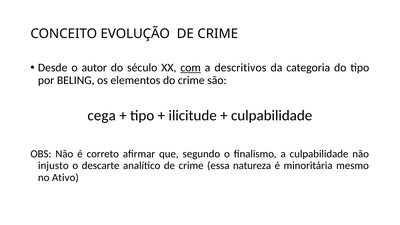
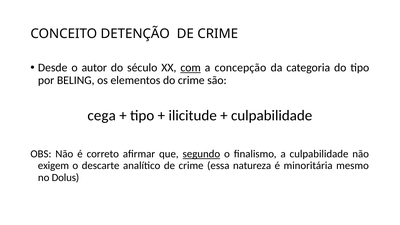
EVOLUÇÃO: EVOLUÇÃO -> DETENÇÃO
descritivos: descritivos -> concepção
segundo underline: none -> present
injusto: injusto -> exigem
Ativo: Ativo -> Dolus
